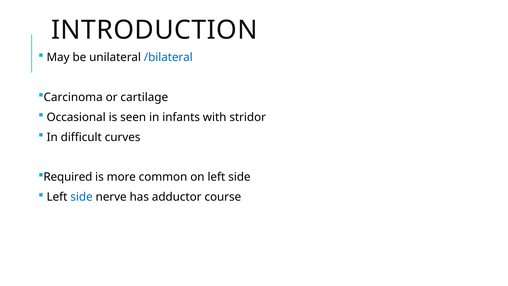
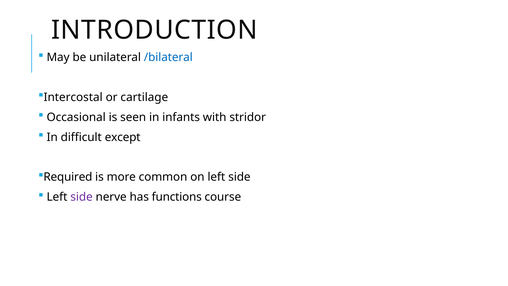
Carcinoma: Carcinoma -> Intercostal
curves: curves -> except
side at (82, 197) colour: blue -> purple
adductor: adductor -> functions
